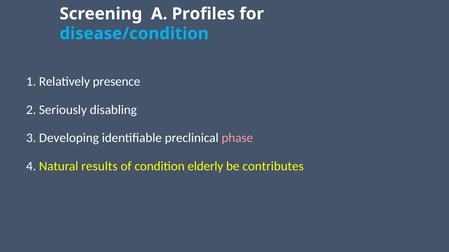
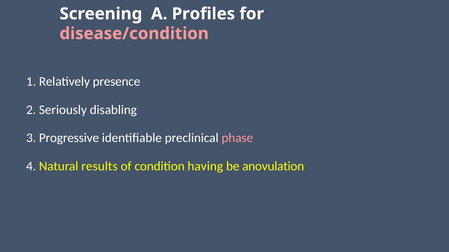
disease/condition colour: light blue -> pink
Developing: Developing -> Progressive
elderly: elderly -> having
contributes: contributes -> anovulation
